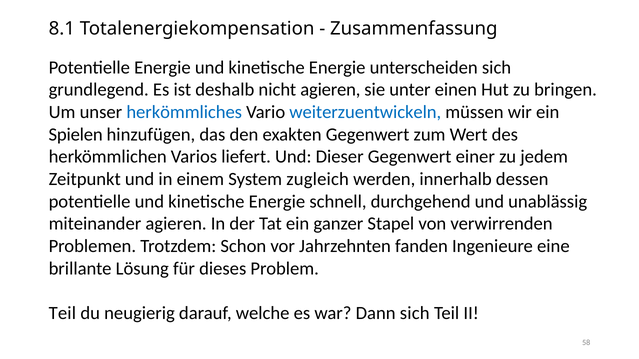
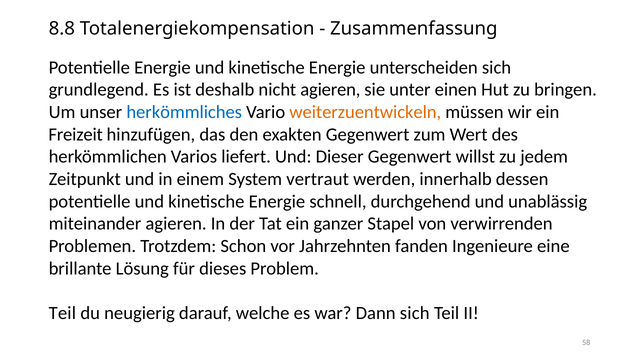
8.1: 8.1 -> 8.8
weiterzuentwickeln colour: blue -> orange
Spielen: Spielen -> Freizeit
einer: einer -> willst
zugleich: zugleich -> vertraut
